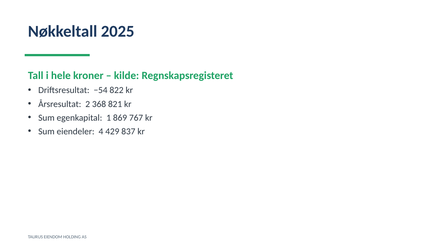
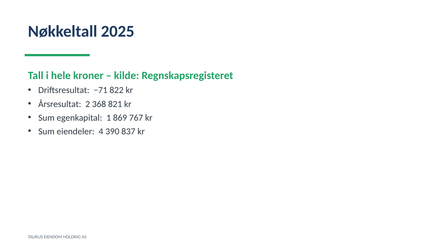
−54: −54 -> −71
429: 429 -> 390
